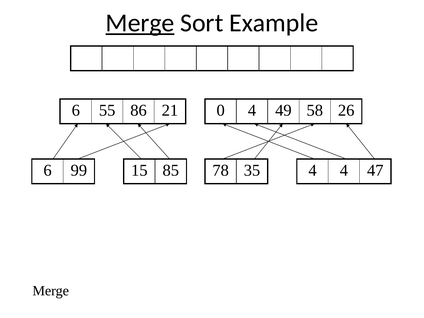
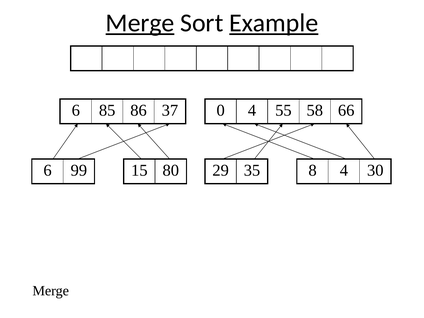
Example underline: none -> present
55: 55 -> 85
21: 21 -> 37
49: 49 -> 55
26: 26 -> 66
85: 85 -> 80
78: 78 -> 29
35 4: 4 -> 8
47: 47 -> 30
